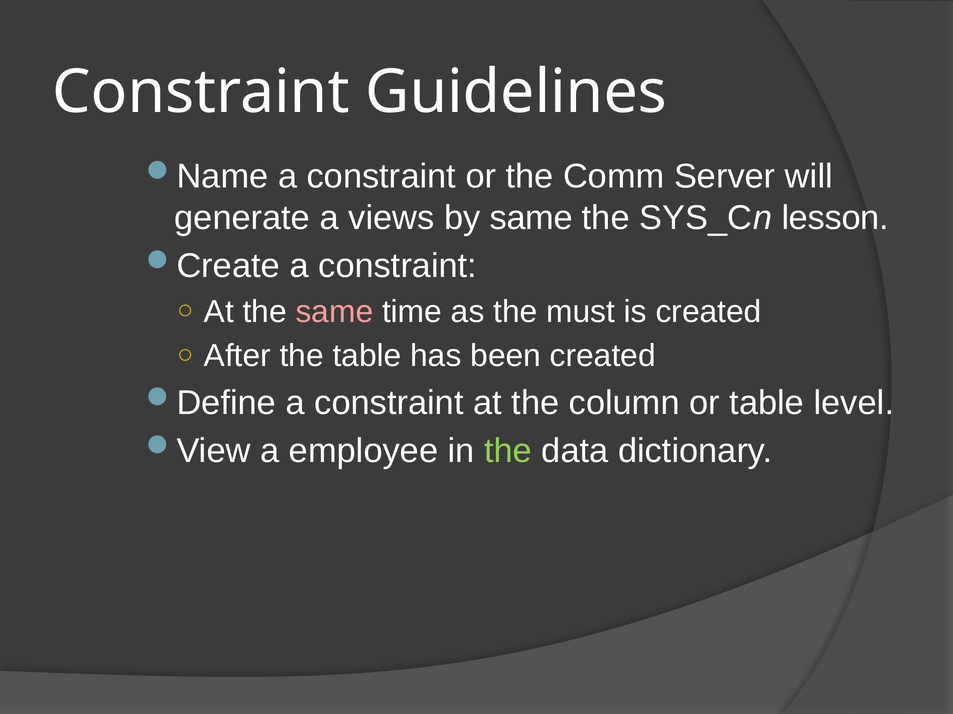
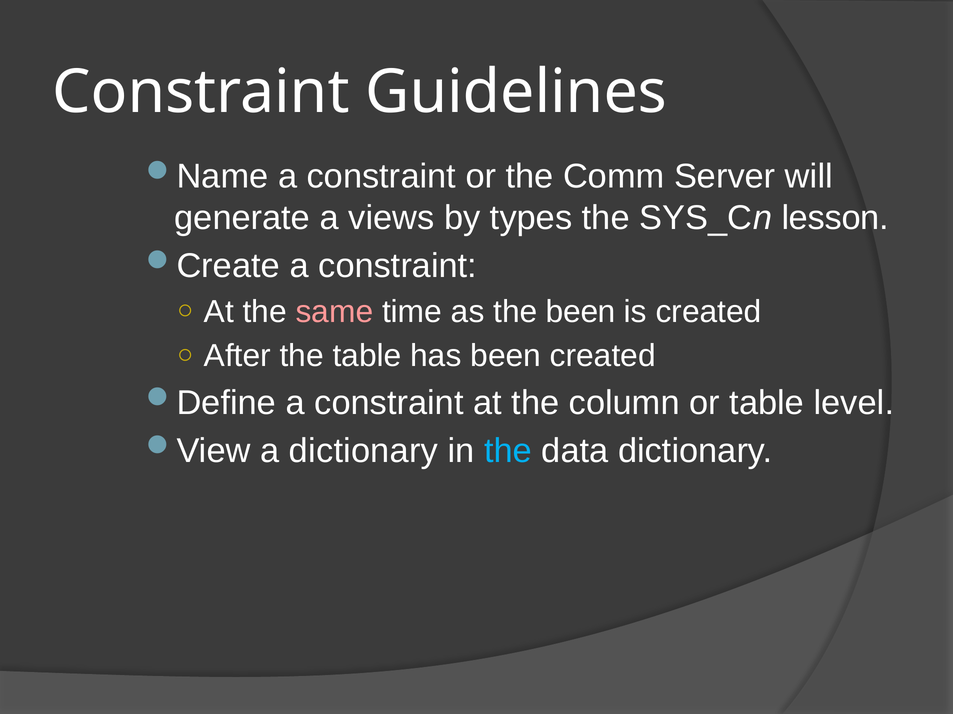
by same: same -> types
the must: must -> been
a employee: employee -> dictionary
the at (508, 451) colour: light green -> light blue
